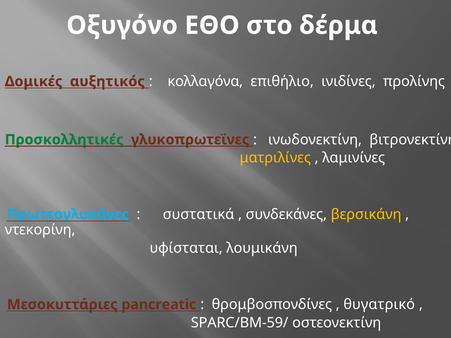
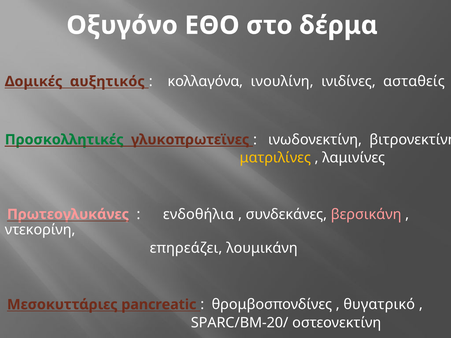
επιθήλιο: επιθήλιο -> ινουλίνη
προλίνης: προλίνης -> ασταθείς
Πρωτεογλυκάνες colour: light blue -> pink
συστατικά: συστατικά -> ενδοθήλια
βερσικάνη colour: yellow -> pink
υφίσταται: υφίσταται -> επηρεάζει
SPARC/BM-59/: SPARC/BM-59/ -> SPARC/BM-20/
